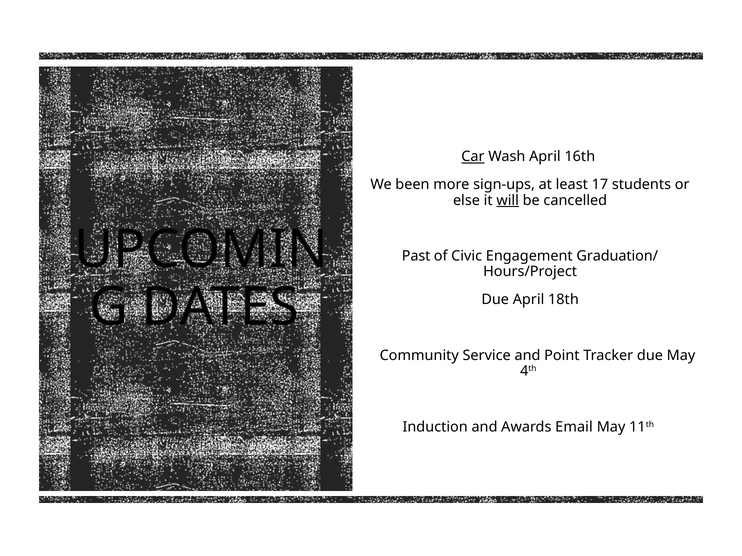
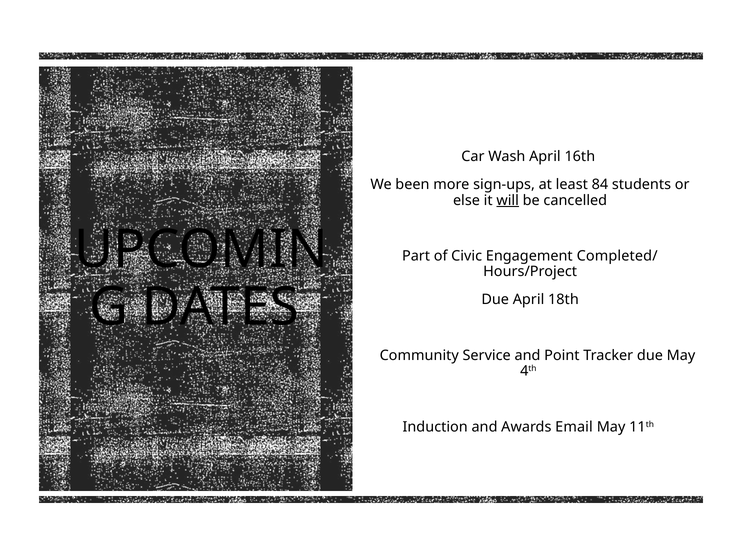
Car underline: present -> none
17: 17 -> 84
Past: Past -> Part
Graduation/: Graduation/ -> Completed/
